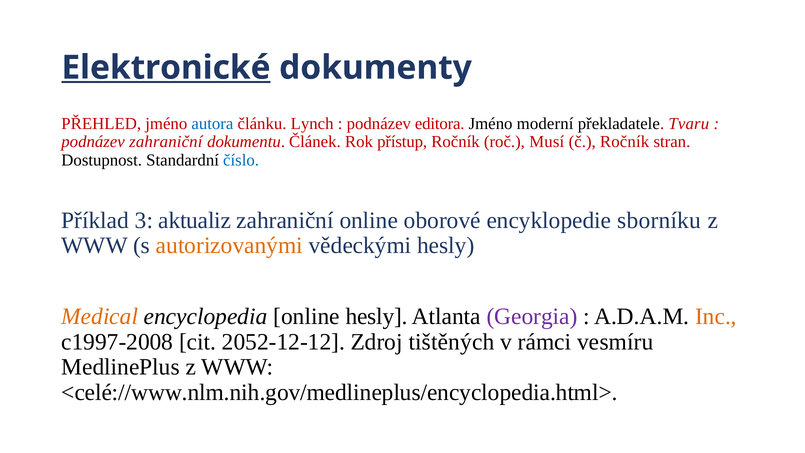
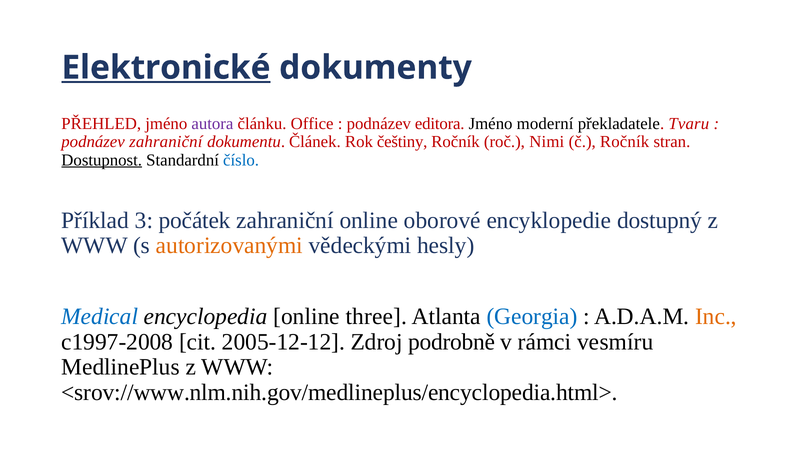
autora colour: blue -> purple
Lynch: Lynch -> Office
přístup: přístup -> češtiny
Musí: Musí -> Nimi
Dostupnost underline: none -> present
aktualiz: aktualiz -> počátek
sborníku: sborníku -> dostupný
Medical colour: orange -> blue
online hesly: hesly -> three
Georgia colour: purple -> blue
2052-12-12: 2052-12-12 -> 2005-12-12
tištěných: tištěných -> podrobně
<celé://www.nlm.nih.gov/medlineplus/encyclopedia.html>: <celé://www.nlm.nih.gov/medlineplus/encyclopedia.html> -> <srov://www.nlm.nih.gov/medlineplus/encyclopedia.html>
